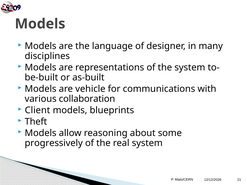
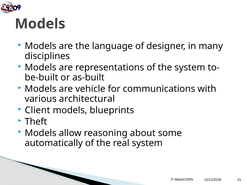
collaboration: collaboration -> architectural
progressively: progressively -> automatically
